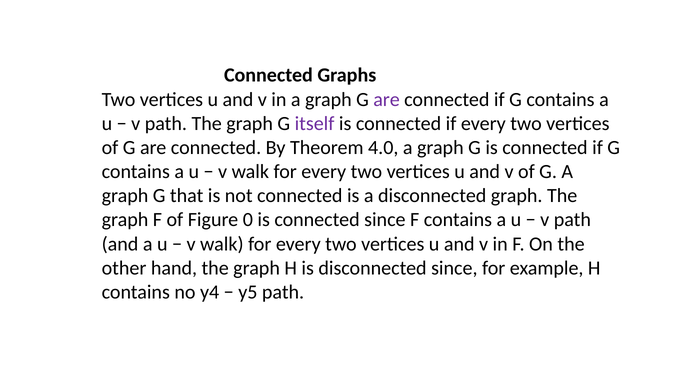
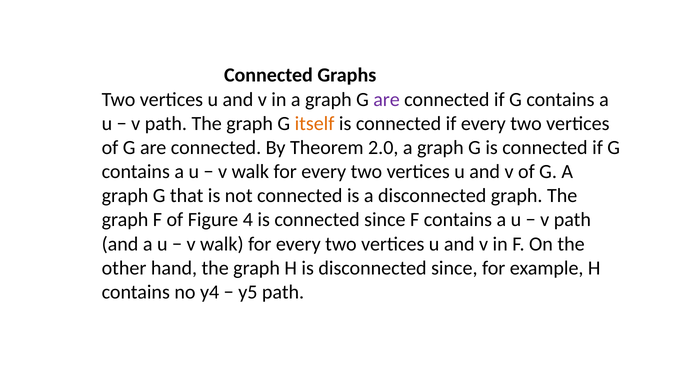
itself colour: purple -> orange
4.0: 4.0 -> 2.0
0: 0 -> 4
